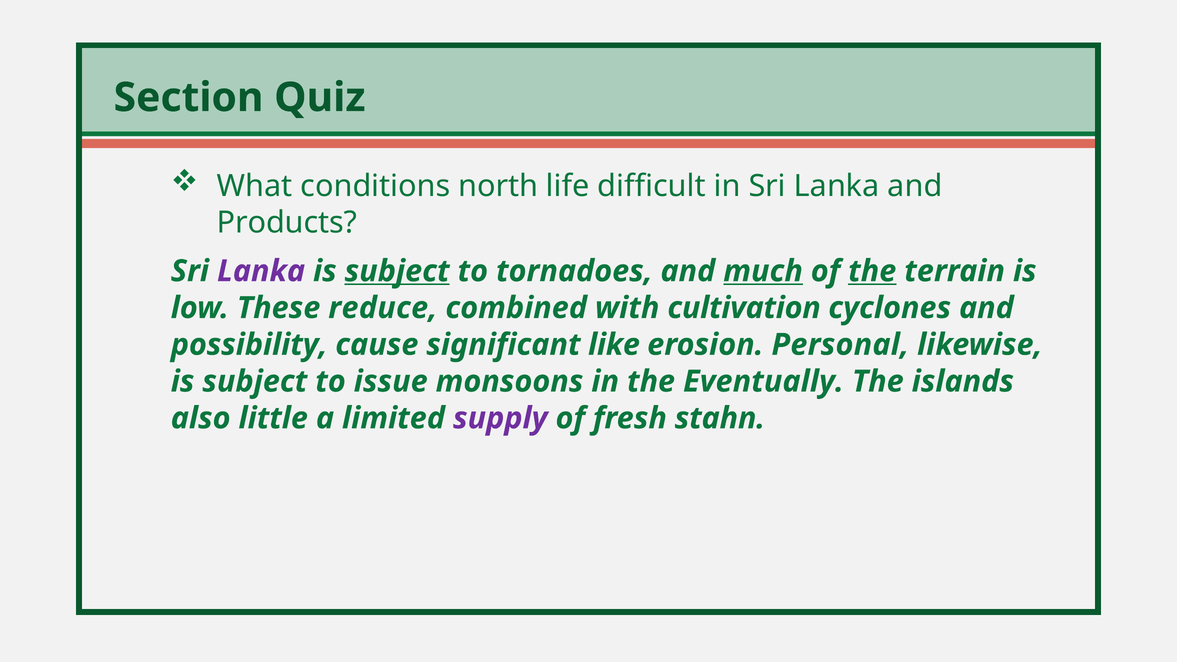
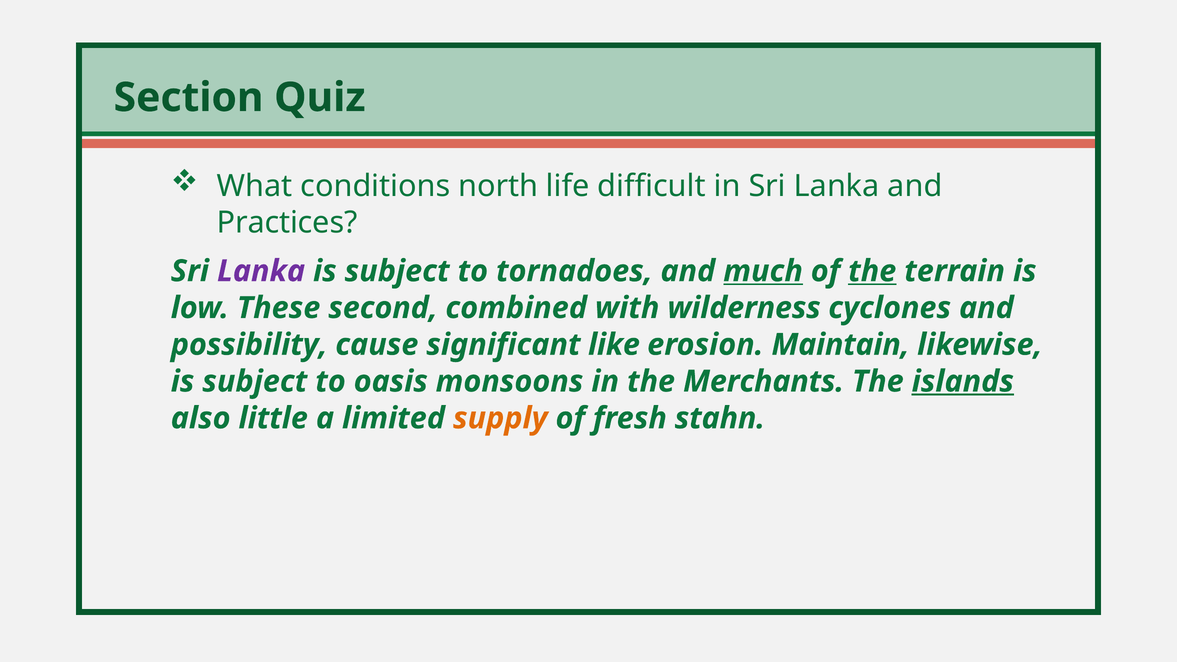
Products: Products -> Practices
subject at (397, 271) underline: present -> none
reduce: reduce -> second
cultivation: cultivation -> wilderness
Personal: Personal -> Maintain
issue: issue -> oasis
Eventually: Eventually -> Merchants
islands underline: none -> present
supply colour: purple -> orange
